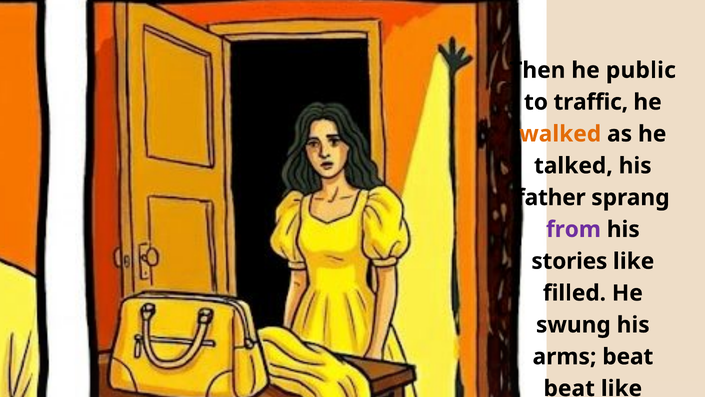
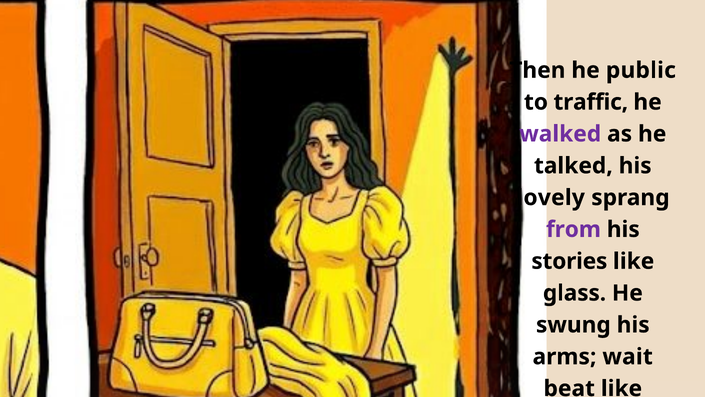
walked colour: orange -> purple
father: father -> lovely
filled: filled -> glass
arms beat: beat -> wait
